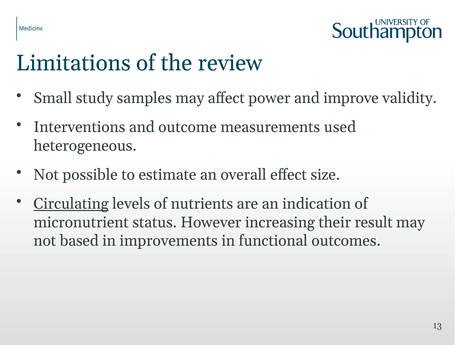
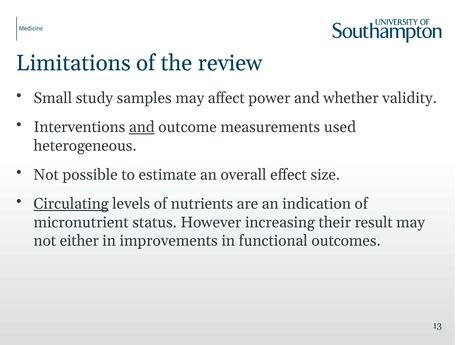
improve: improve -> whether
and at (142, 127) underline: none -> present
based: based -> either
